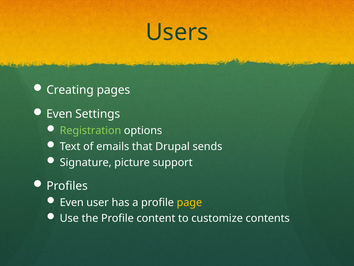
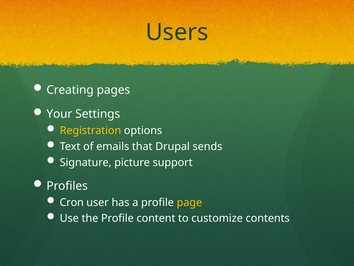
Even at (59, 114): Even -> Your
Registration colour: light green -> yellow
Even at (72, 202): Even -> Cron
